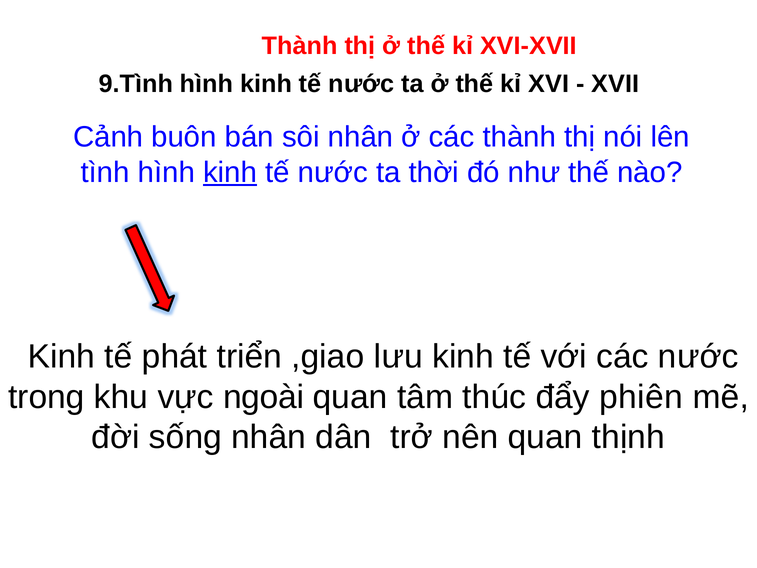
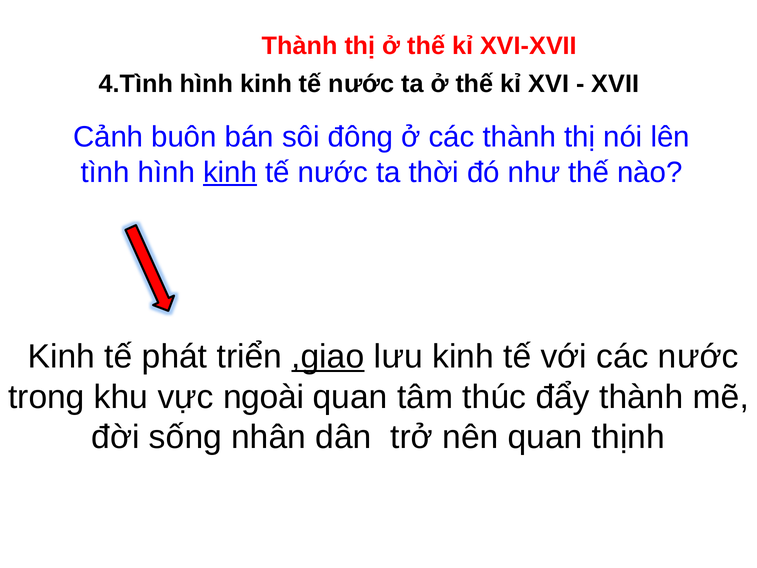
9.Tình: 9.Tình -> 4.Tình
sôi nhân: nhân -> đông
,giao underline: none -> present
đẩy phiên: phiên -> thành
